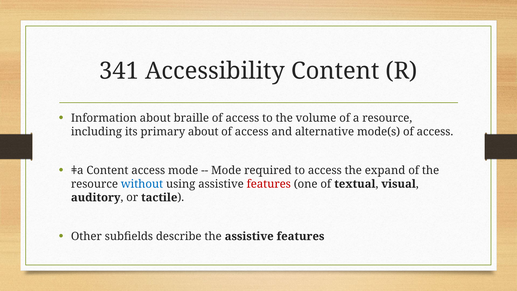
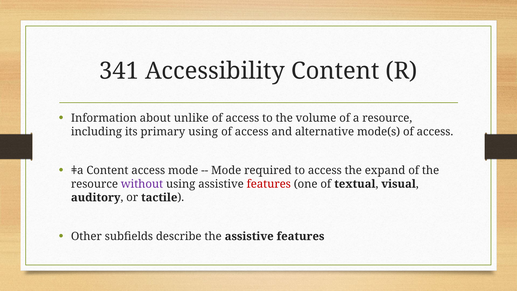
braille: braille -> unlike
primary about: about -> using
without colour: blue -> purple
